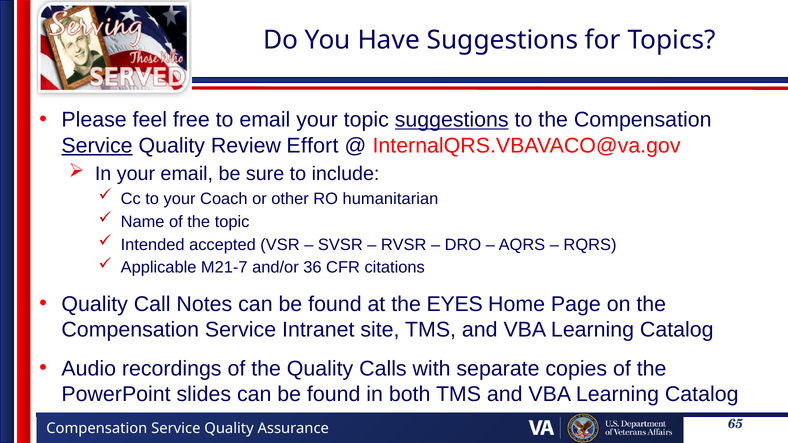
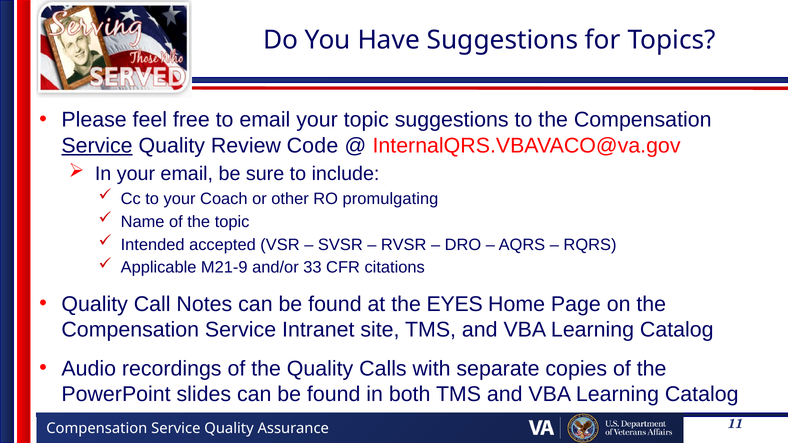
suggestions at (452, 120) underline: present -> none
Effort: Effort -> Code
humanitarian: humanitarian -> promulgating
M21-7: M21-7 -> M21-9
36: 36 -> 33
65: 65 -> 11
